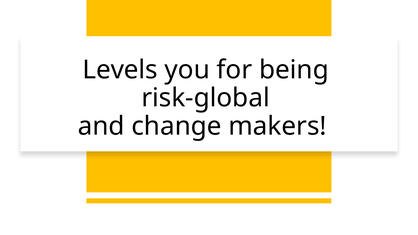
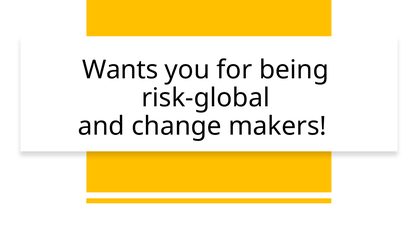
Levels: Levels -> Wants
